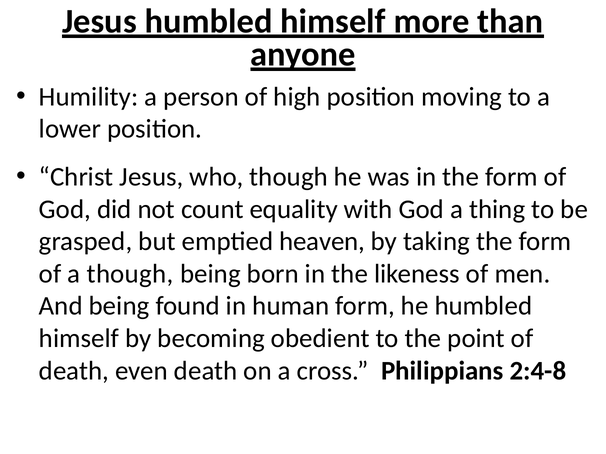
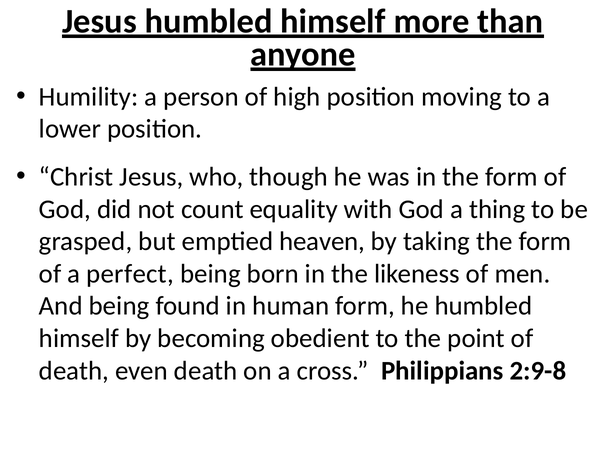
a though: though -> perfect
2:4-8: 2:4-8 -> 2:9-8
